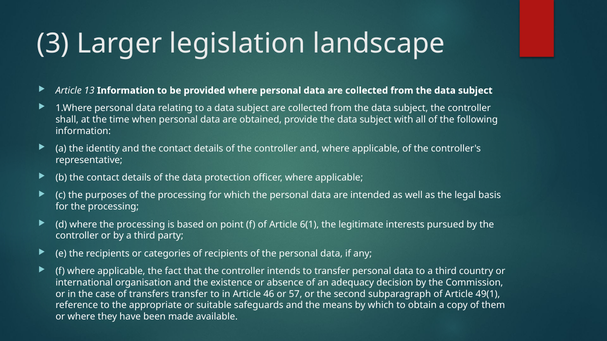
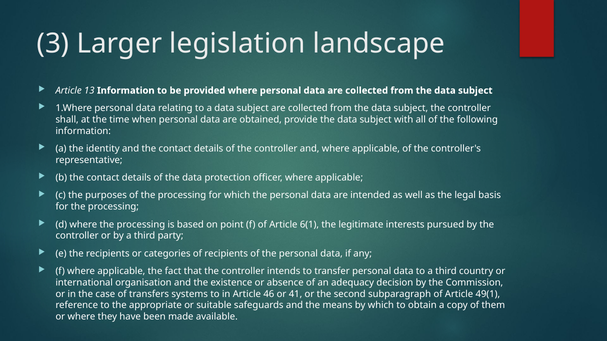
transfers transfer: transfer -> systems
57: 57 -> 41
